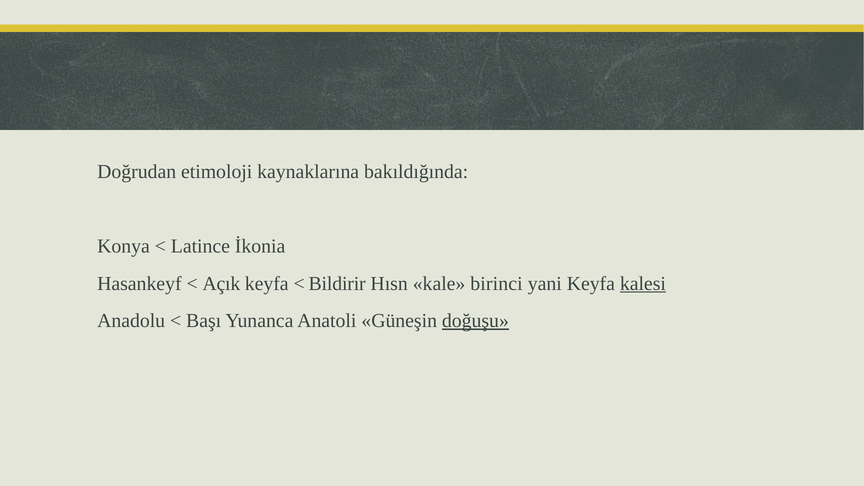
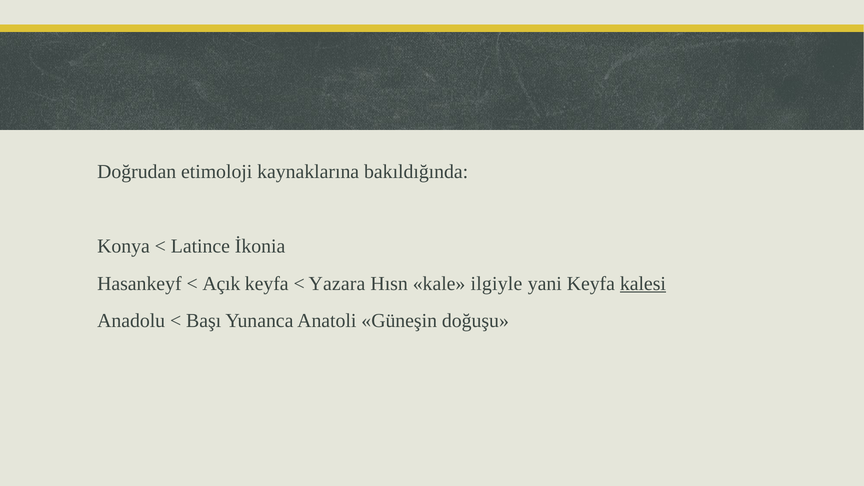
Bildirir: Bildirir -> Yazara
birinci: birinci -> ilgiyle
doğuşu underline: present -> none
